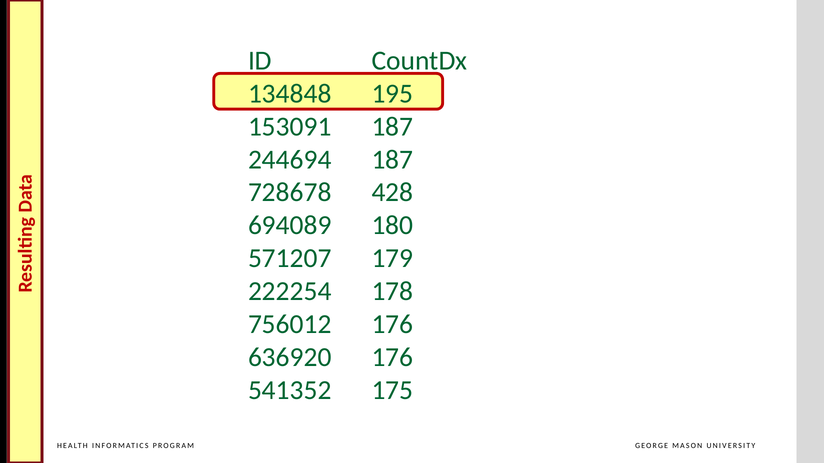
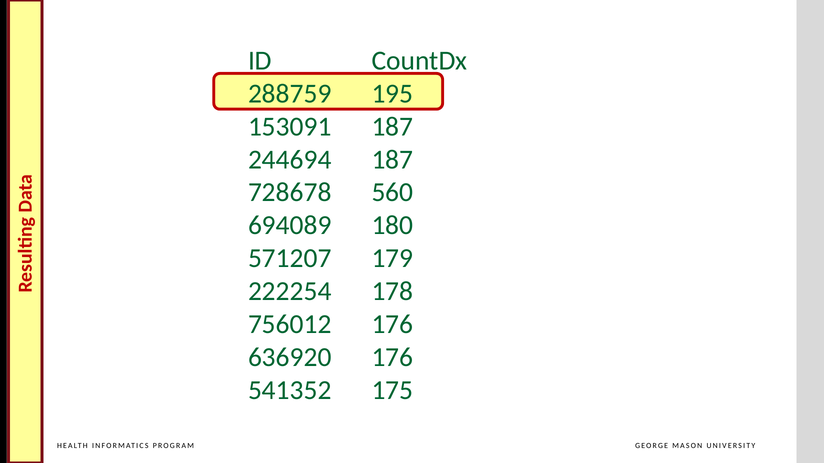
134848: 134848 -> 288759
428: 428 -> 560
